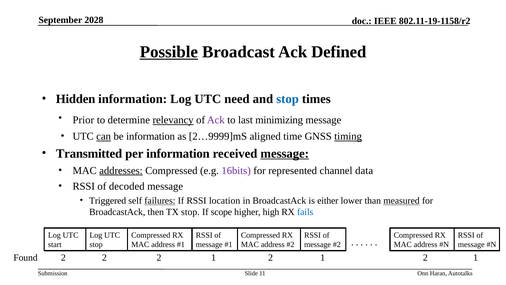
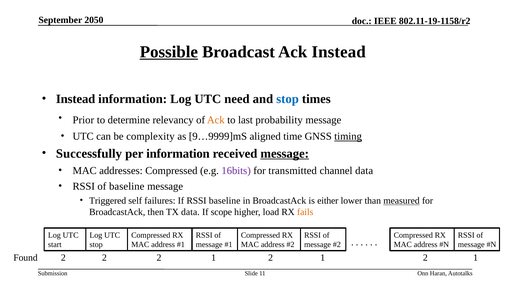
2028: 2028 -> 2050
Ack Defined: Defined -> Instead
Hidden at (76, 99): Hidden -> Instead
relevancy underline: present -> none
Ack at (216, 120) colour: purple -> orange
minimizing: minimizing -> probability
can underline: present -> none
be information: information -> complexity
2…9999]mS: 2…9999]mS -> 9…9999]mS
Transmitted: Transmitted -> Successfully
addresses underline: present -> none
represented: represented -> transmitted
of decoded: decoded -> baseline
failures underline: present -> none
RSSI location: location -> baseline
TX stop: stop -> data
high: high -> load
fails colour: blue -> orange
